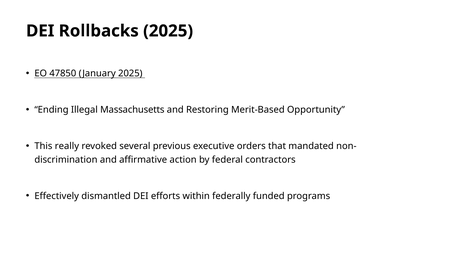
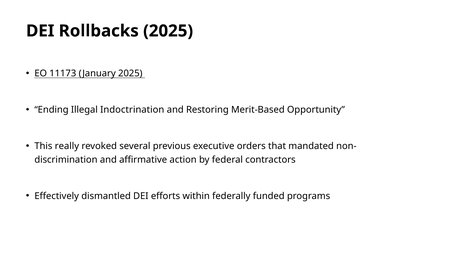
47850: 47850 -> 11173
Massachusetts: Massachusetts -> Indoctrination
